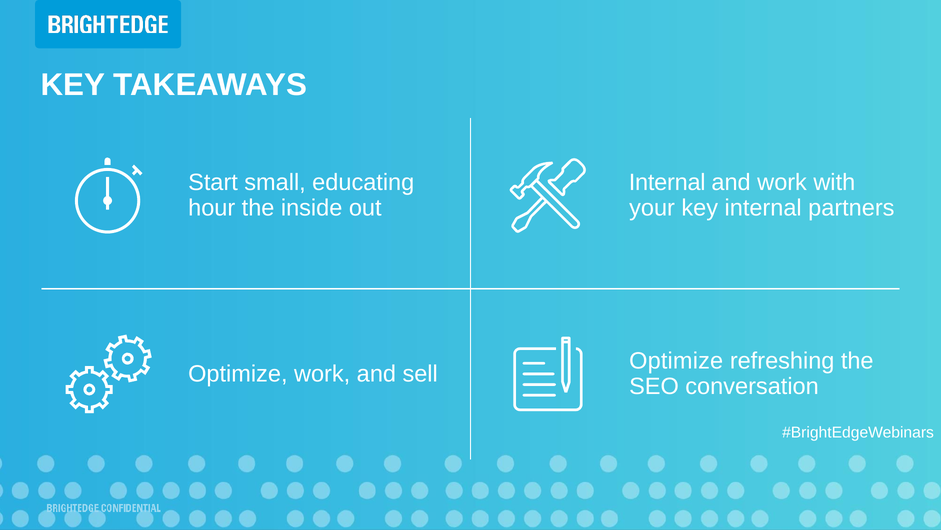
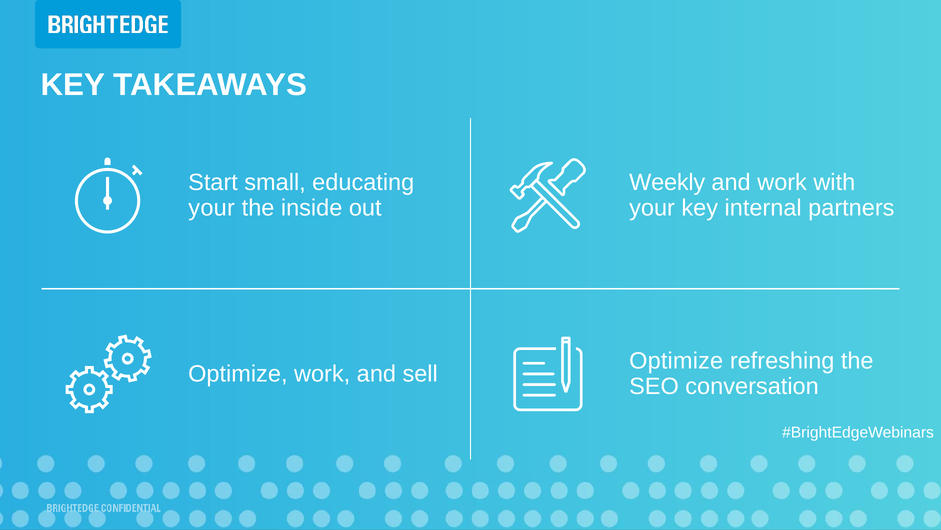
Internal at (667, 182): Internal -> Weekly
hour at (212, 208): hour -> your
